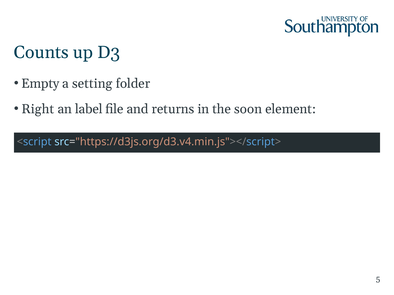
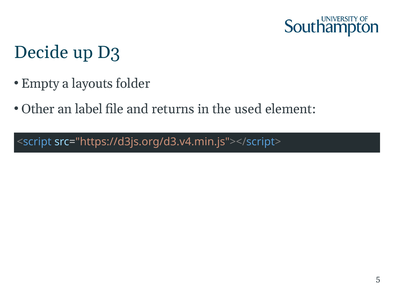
Counts: Counts -> Decide
setting: setting -> layouts
Right: Right -> Other
soon: soon -> used
